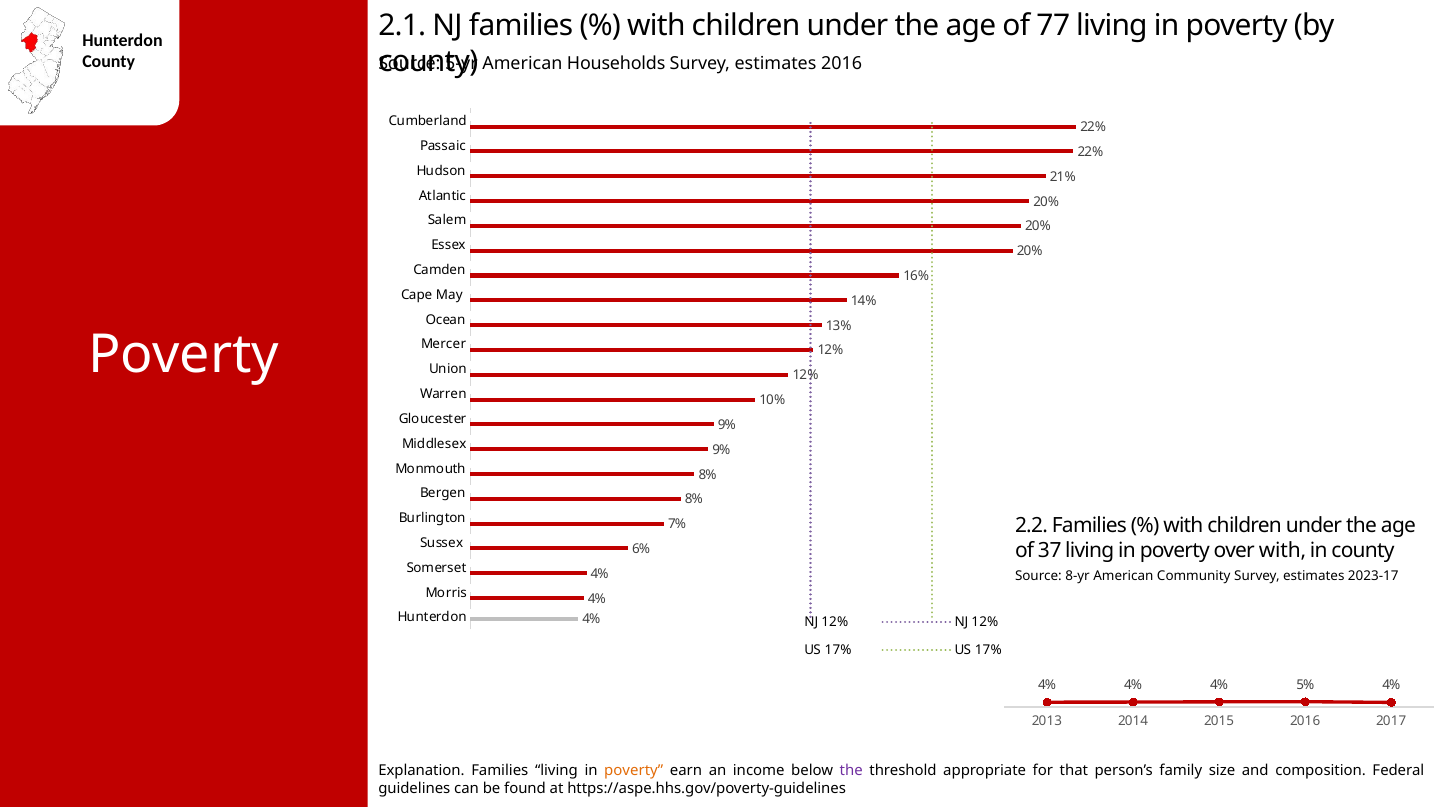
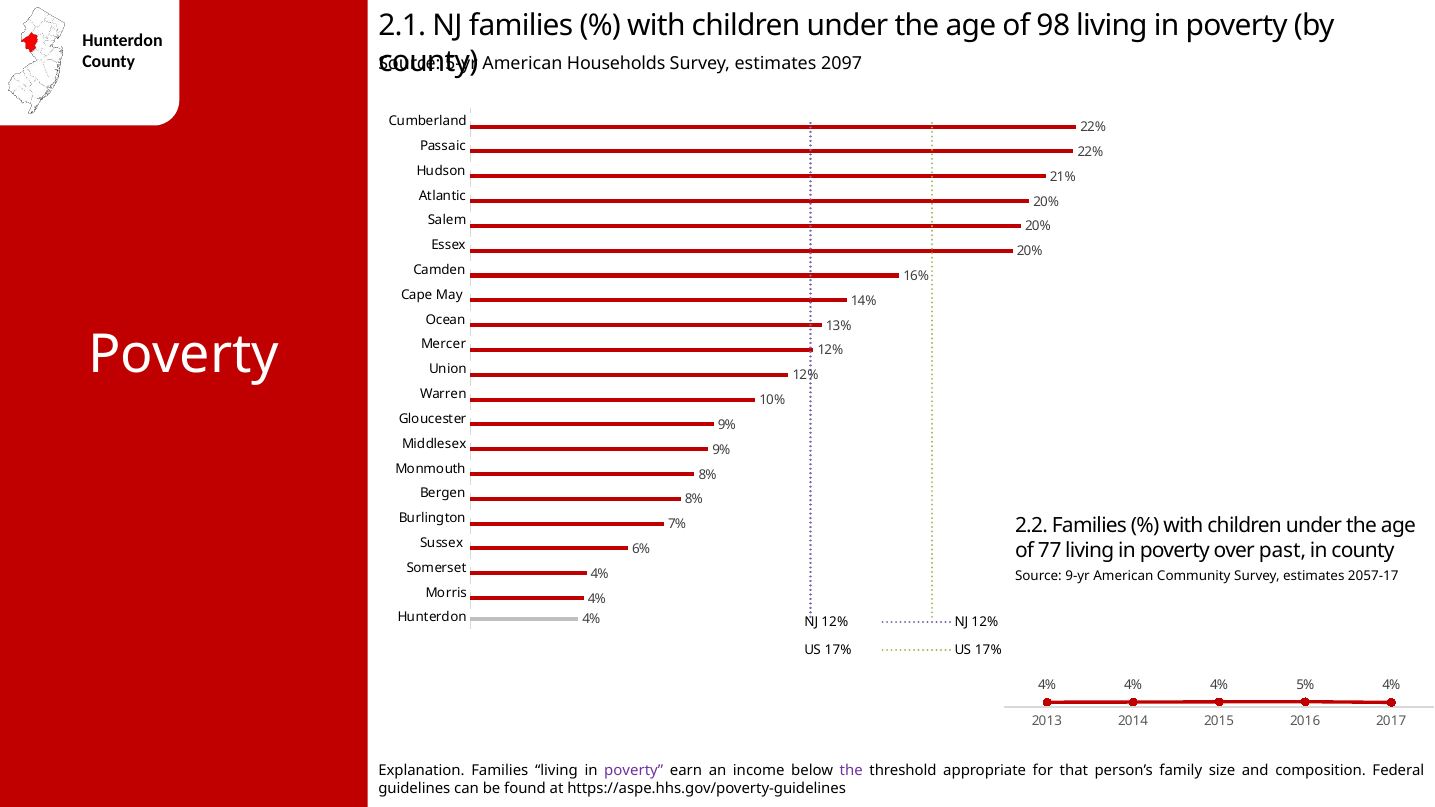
77: 77 -> 98
estimates 2016: 2016 -> 2097
37: 37 -> 77
over with: with -> past
8-yr: 8-yr -> 9-yr
2023-17: 2023-17 -> 2057-17
poverty at (634, 771) colour: orange -> purple
